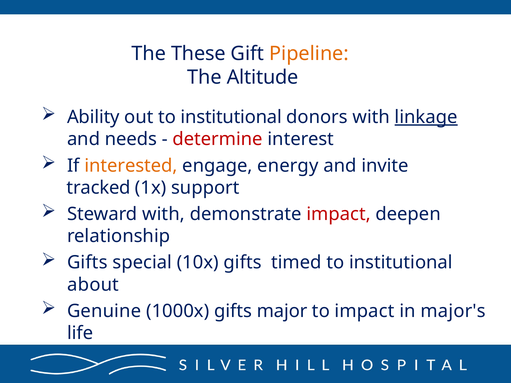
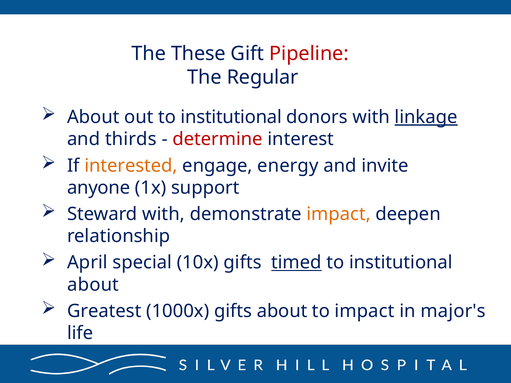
Pipeline colour: orange -> red
Altitude: Altitude -> Regular
Ability at (93, 117): Ability -> About
needs: needs -> thirds
tracked: tracked -> anyone
impact at (339, 214) colour: red -> orange
Gifts at (87, 263): Gifts -> April
timed underline: none -> present
Genuine: Genuine -> Greatest
gifts major: major -> about
